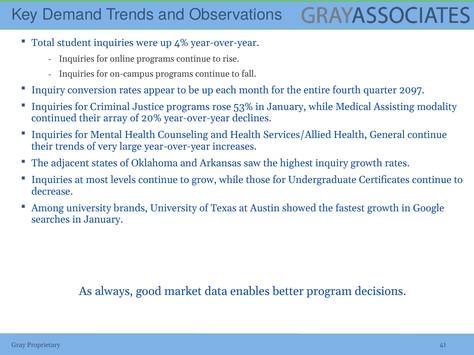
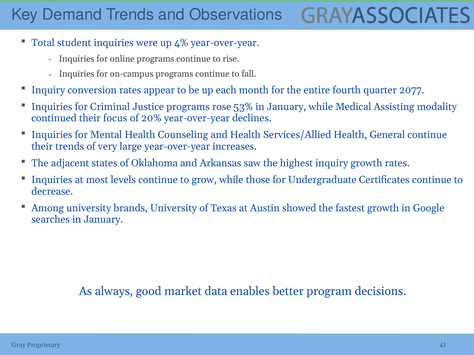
2097: 2097 -> 2077
array: array -> focus
